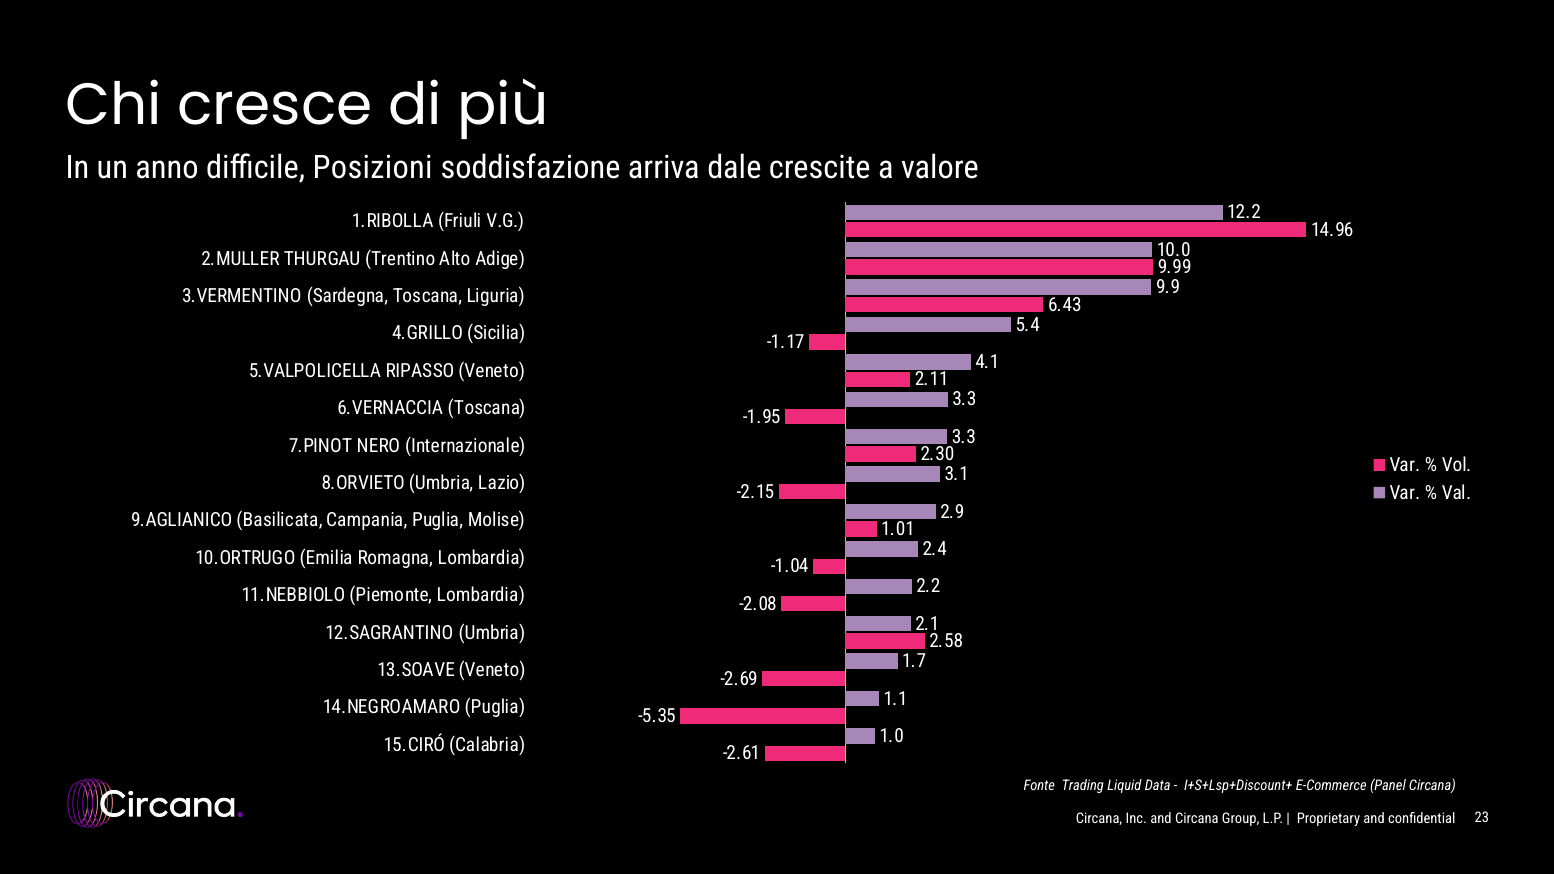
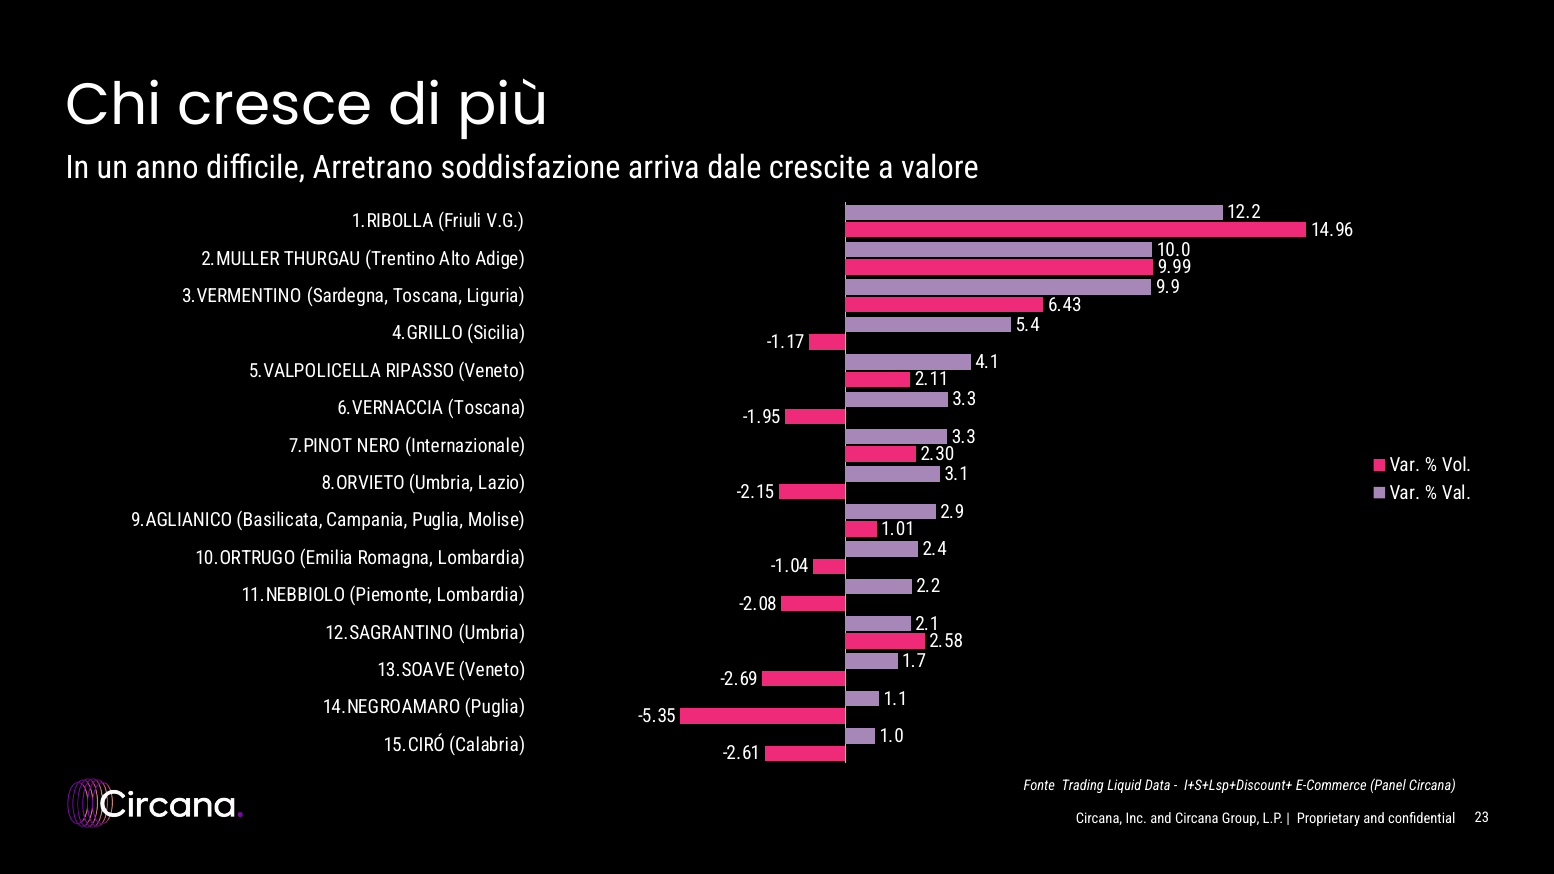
Posizioni: Posizioni -> Arretrano
